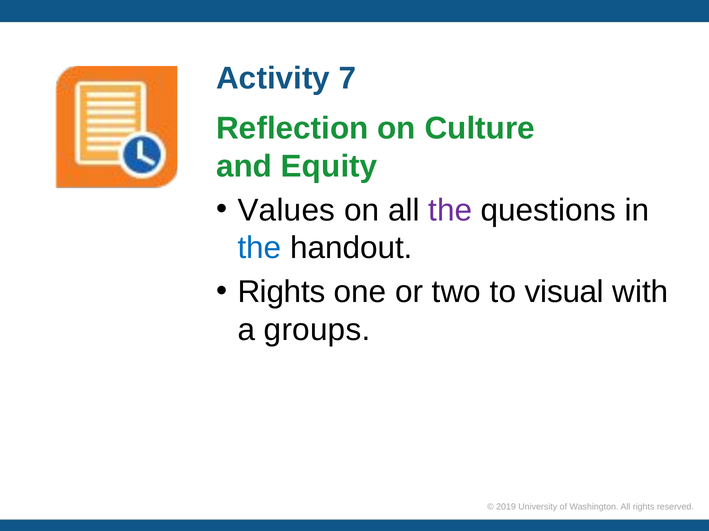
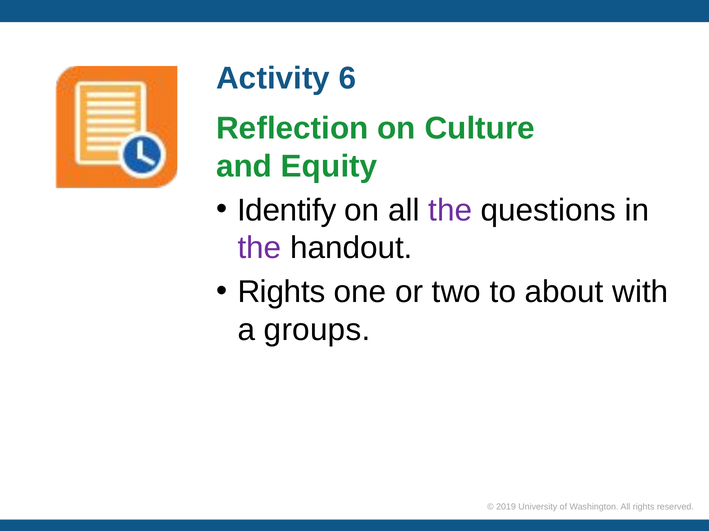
7: 7 -> 6
Values: Values -> Identify
the at (259, 248) colour: blue -> purple
visual: visual -> about
